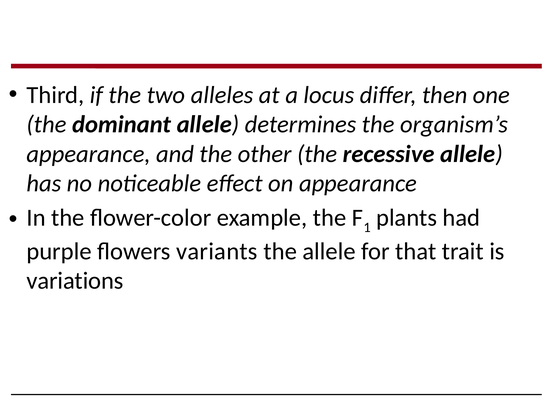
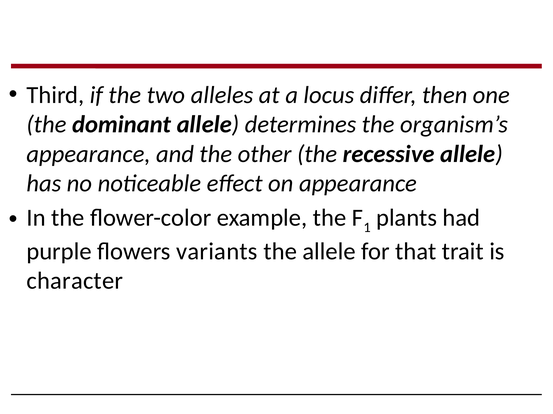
variations: variations -> character
